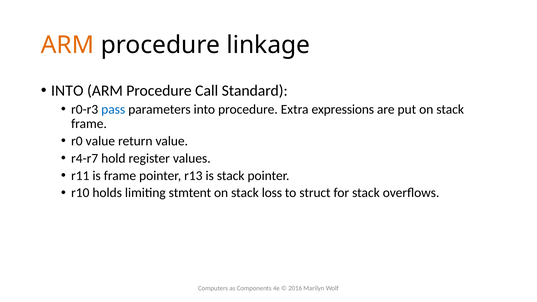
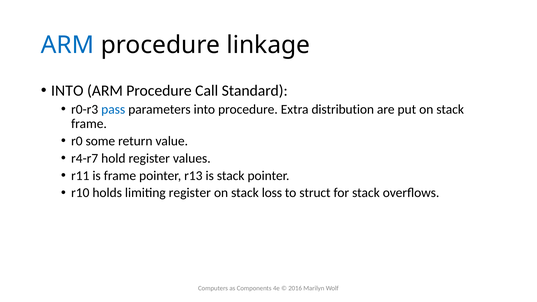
ARM at (68, 45) colour: orange -> blue
expressions: expressions -> distribution
r0 value: value -> some
limiting stmtent: stmtent -> register
